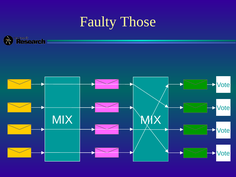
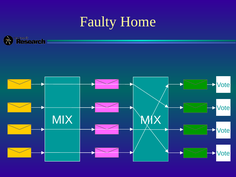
Those: Those -> Home
